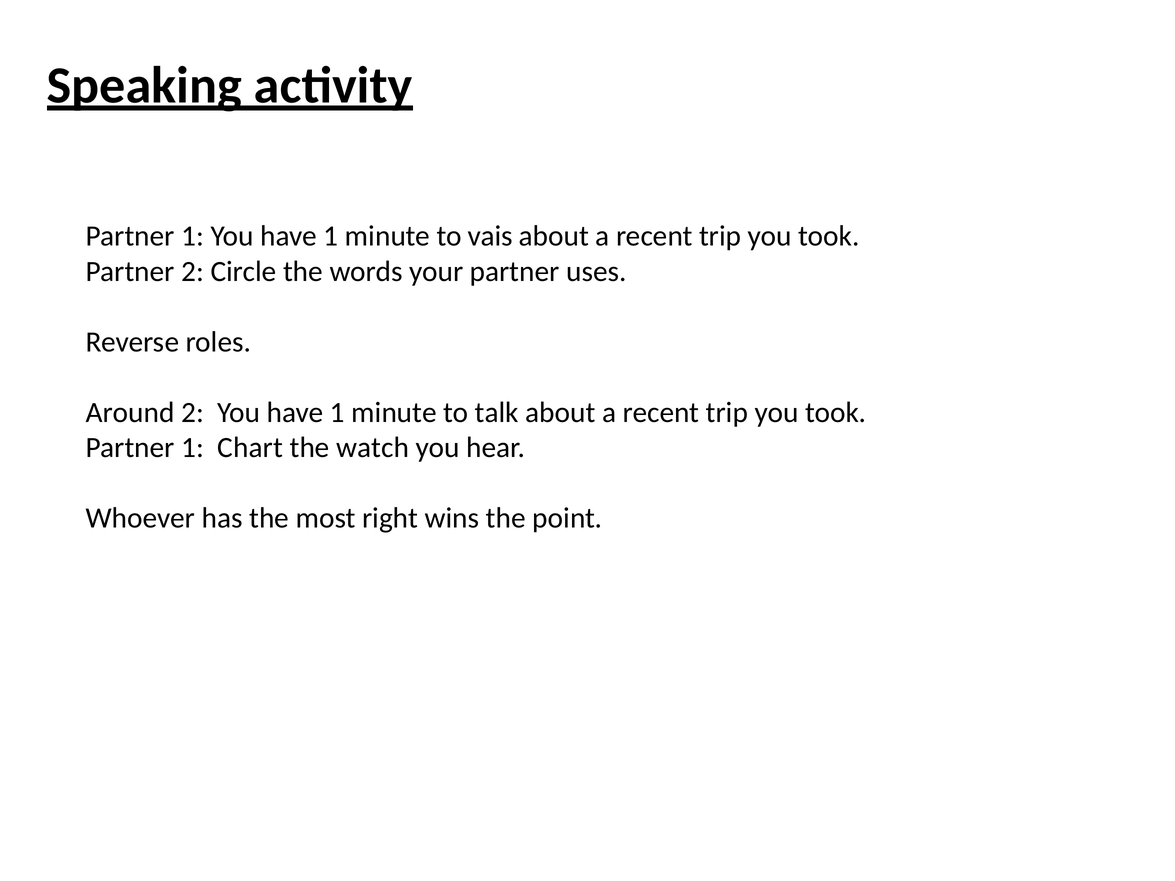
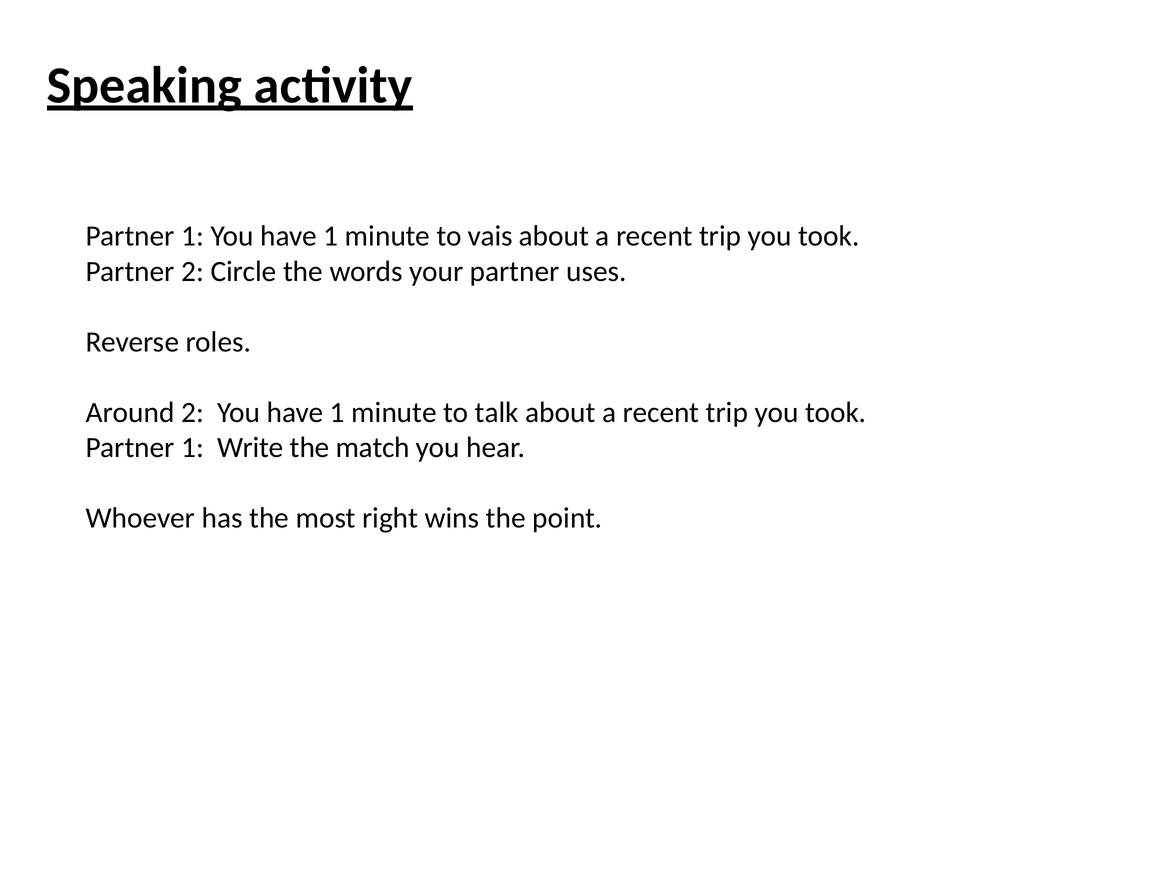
Chart: Chart -> Write
watch: watch -> match
